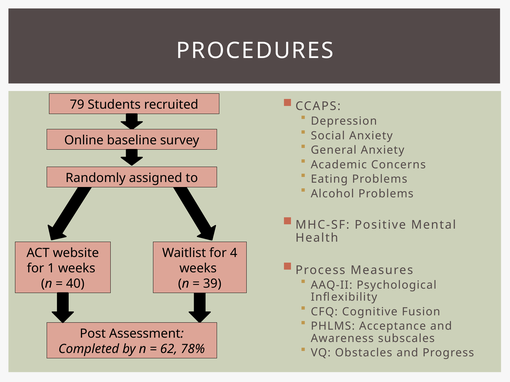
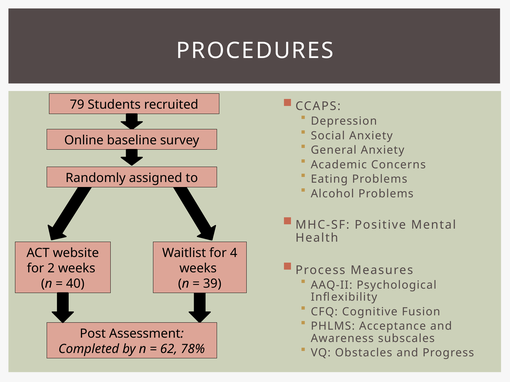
1: 1 -> 2
